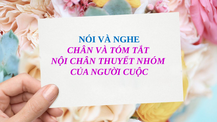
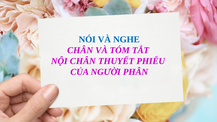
NHÓM: NHÓM -> PHIẾU
CUỘC: CUỘC -> PHÂN
